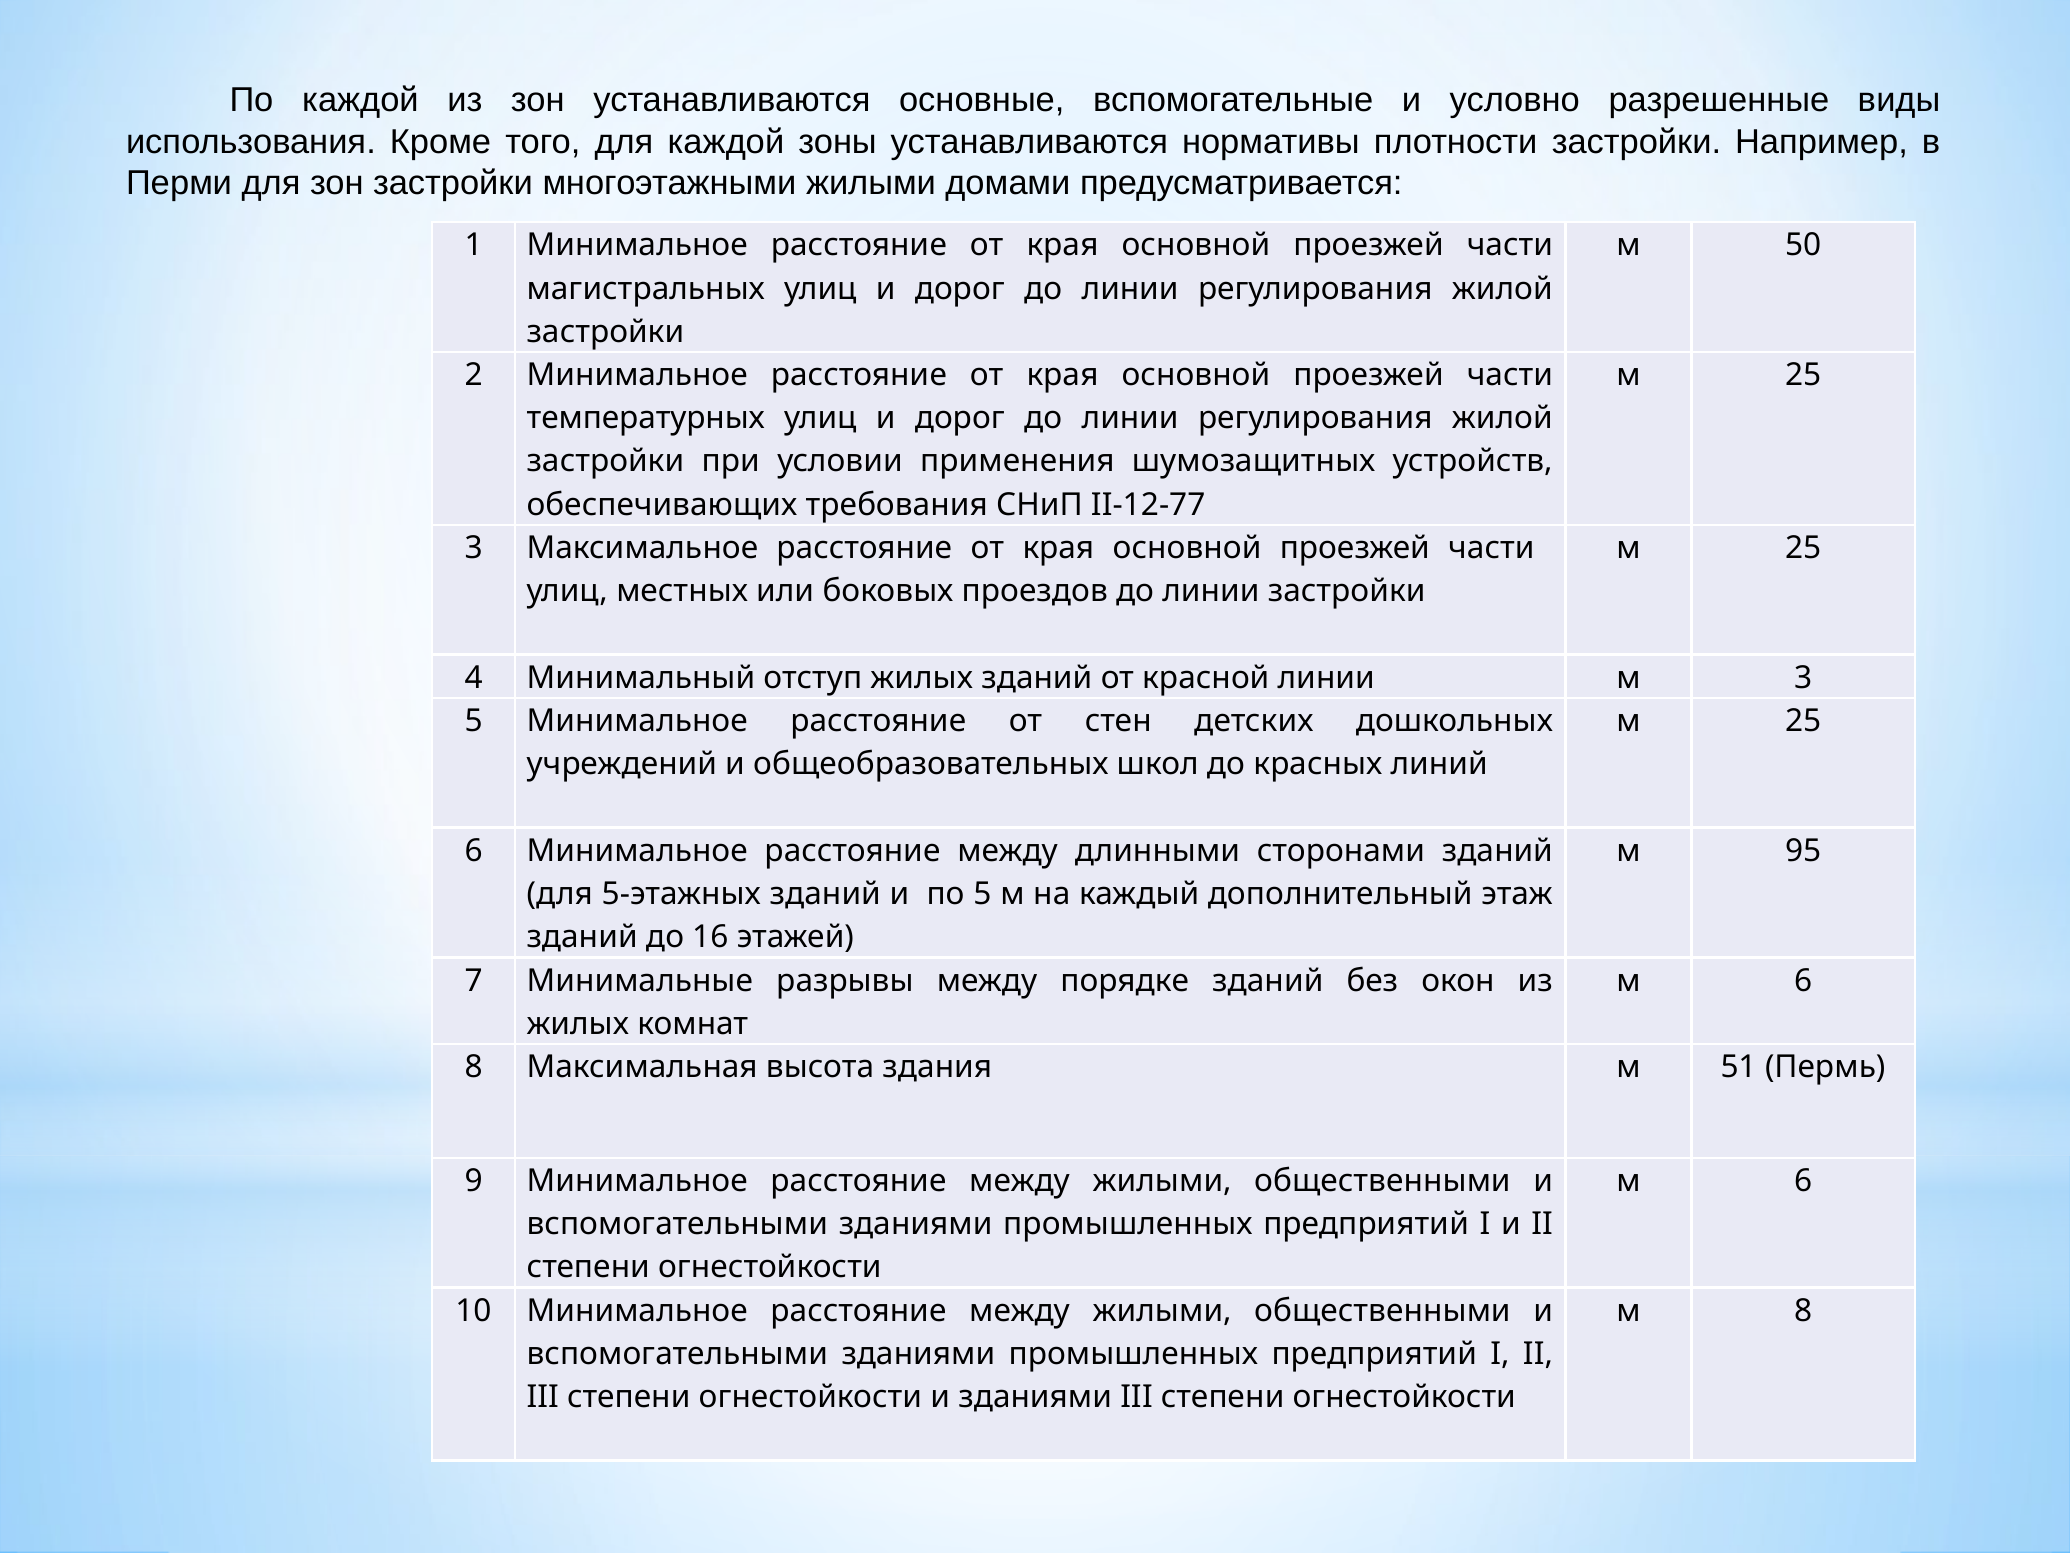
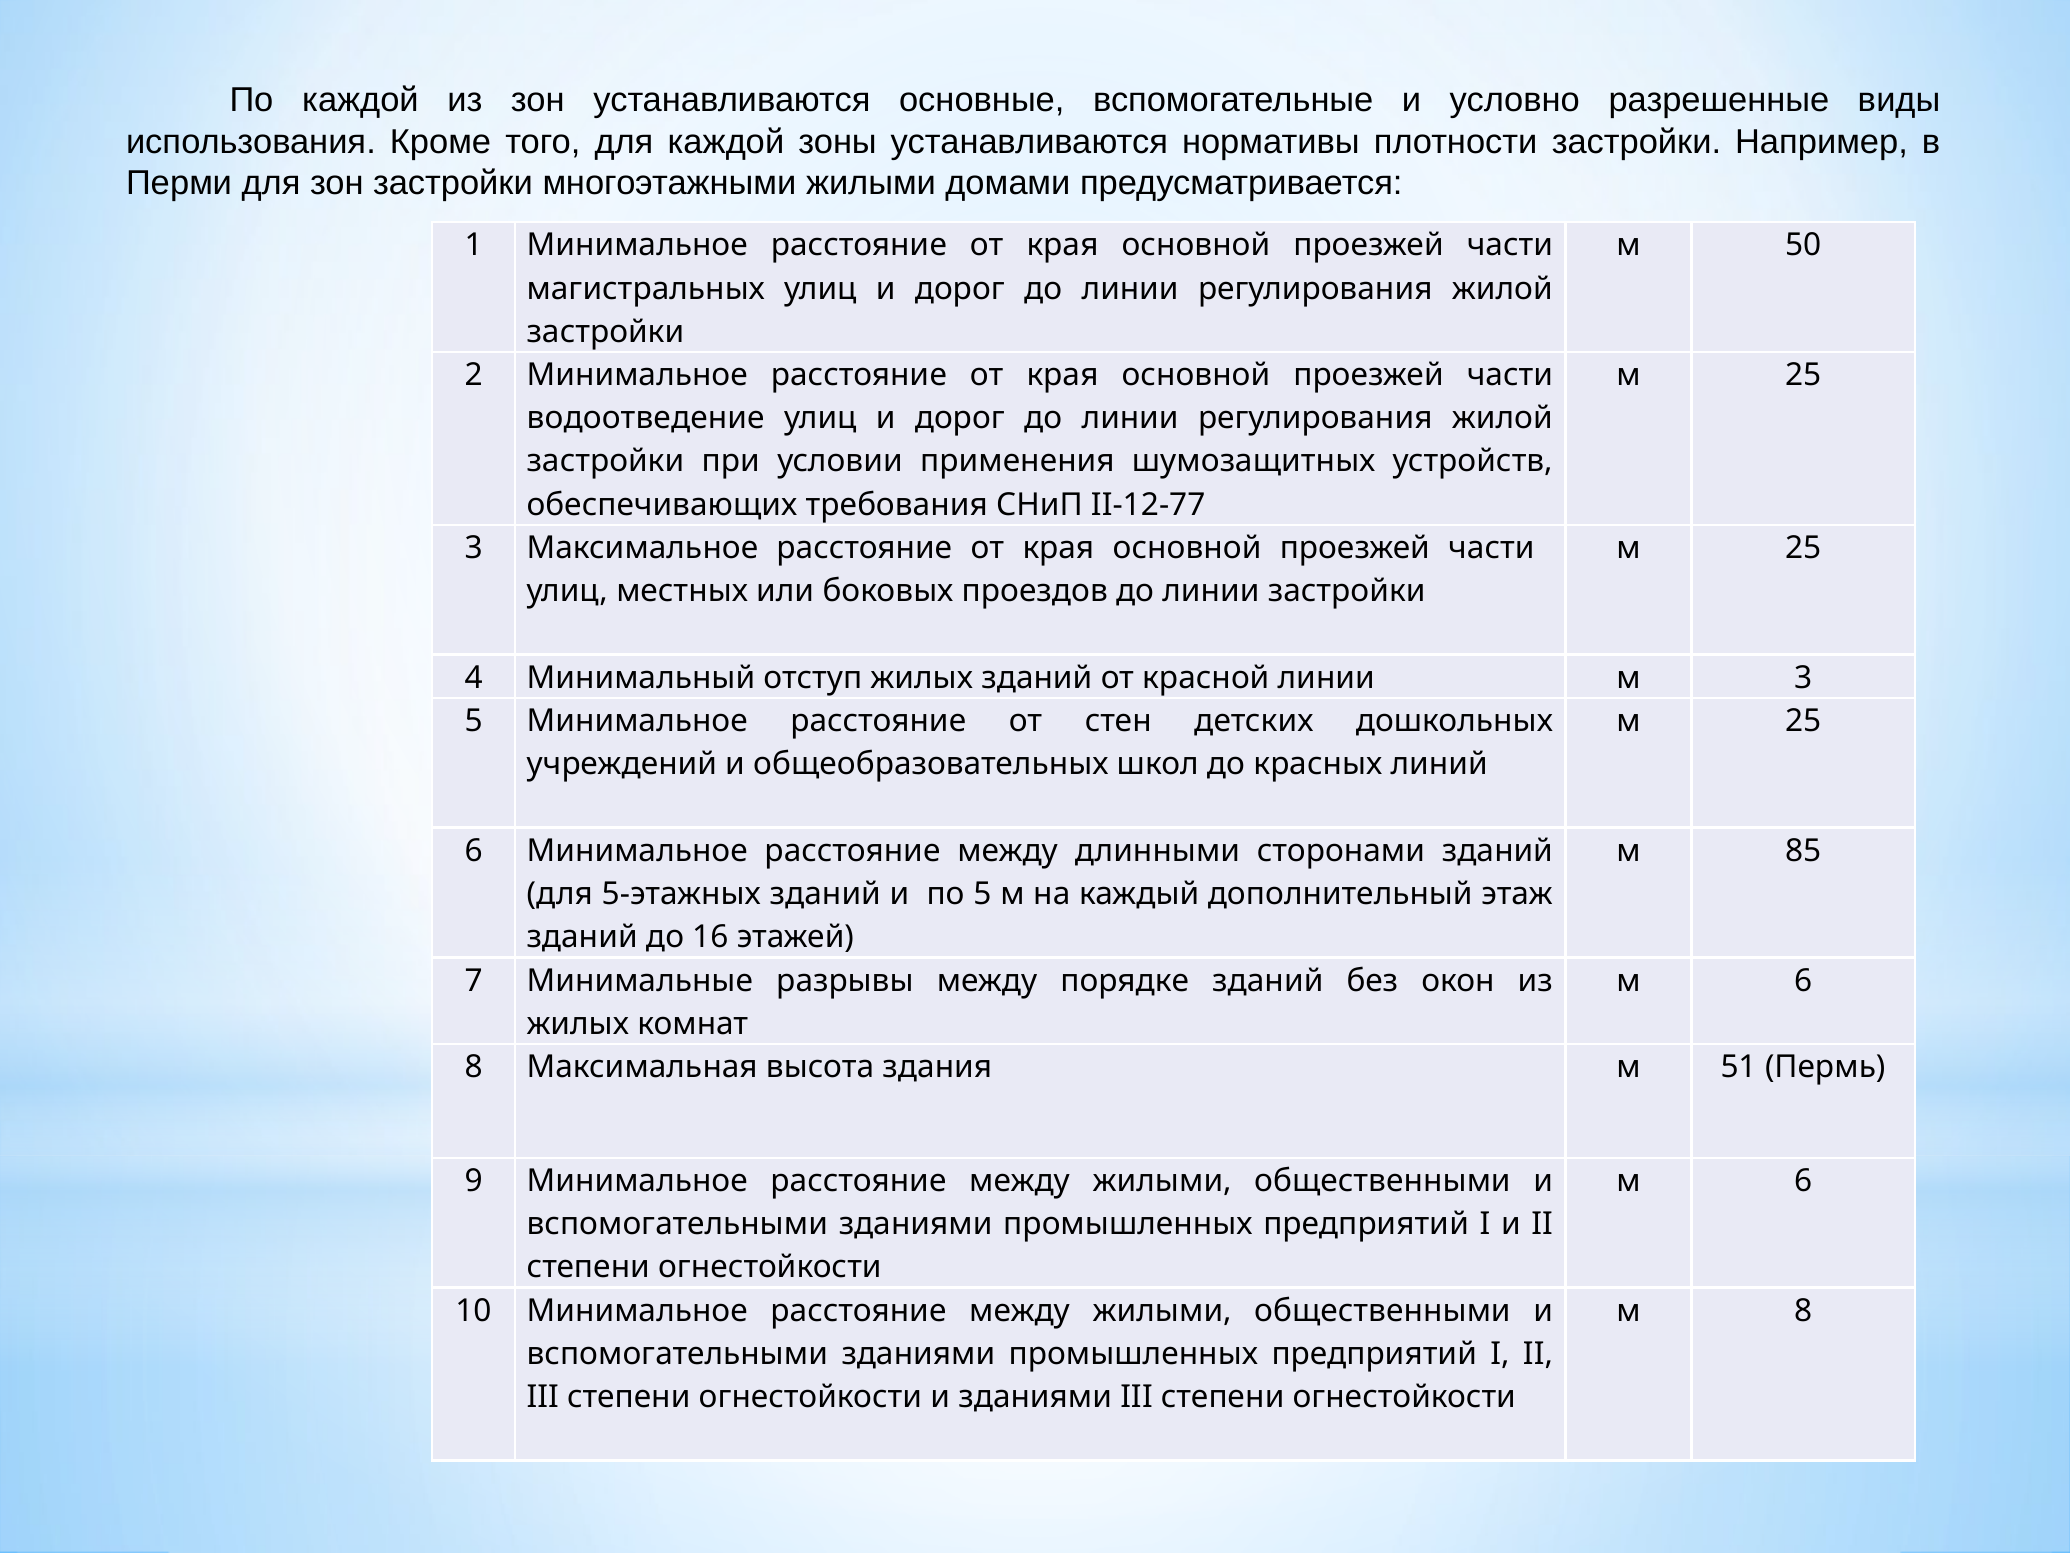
температурных: температурных -> водоотведение
95: 95 -> 85
